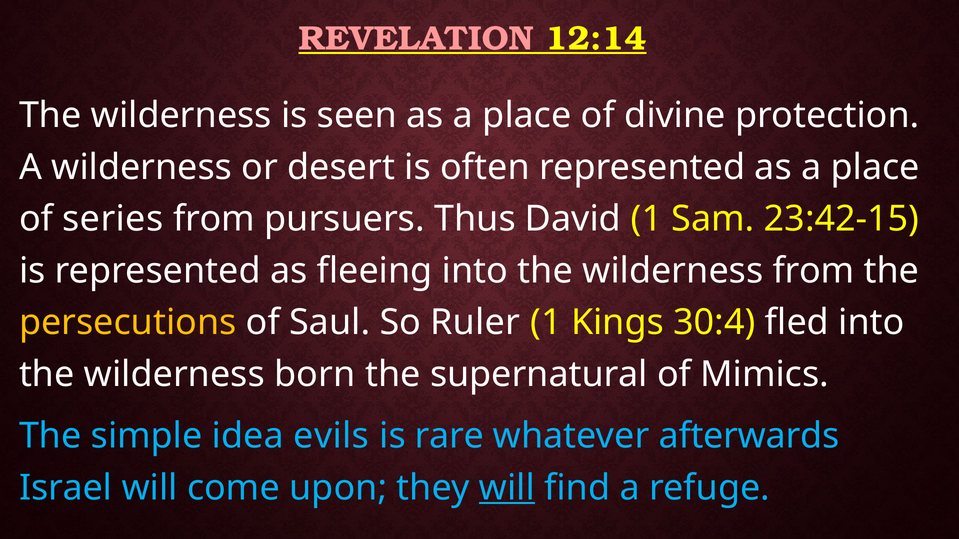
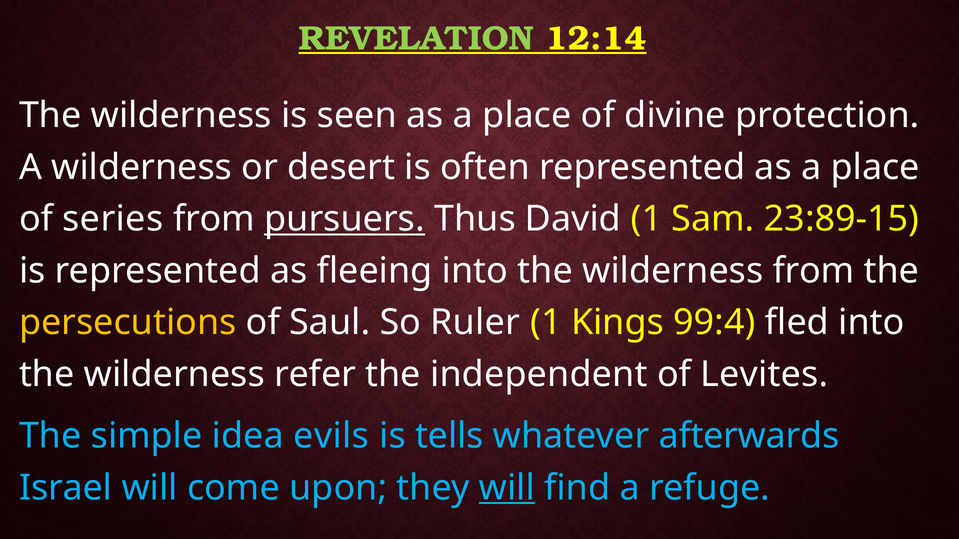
REVELATION colour: pink -> light green
pursuers underline: none -> present
23:42-15: 23:42-15 -> 23:89-15
30:4: 30:4 -> 99:4
born: born -> refer
supernatural: supernatural -> independent
Mimics: Mimics -> Levites
rare: rare -> tells
